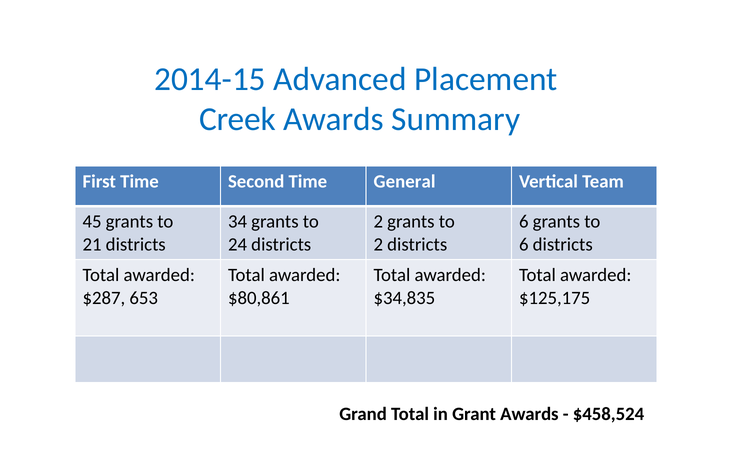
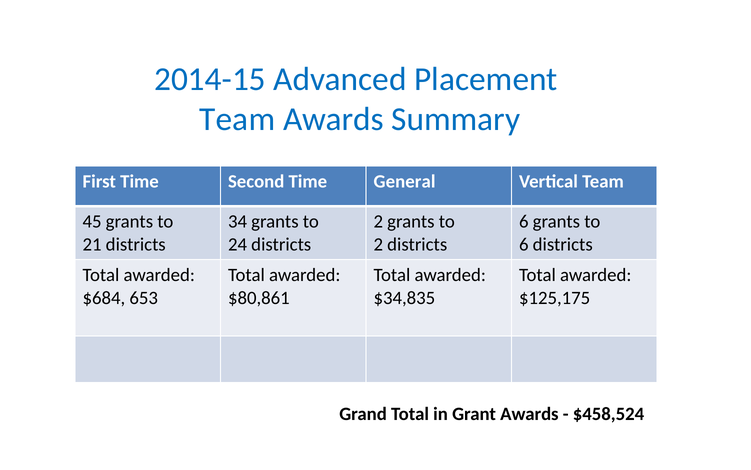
Creek at (237, 119): Creek -> Team
$287: $287 -> $684
